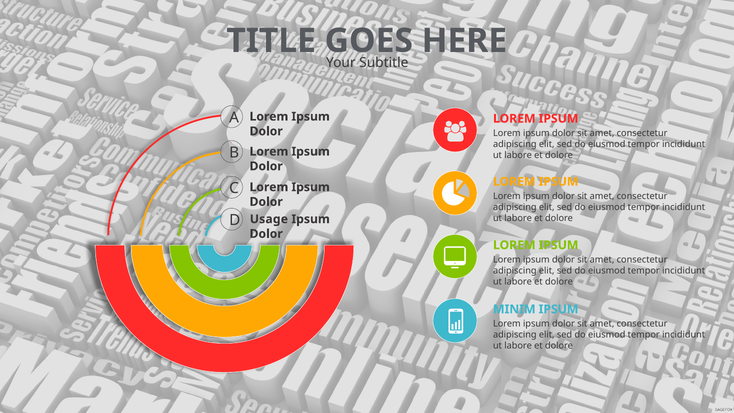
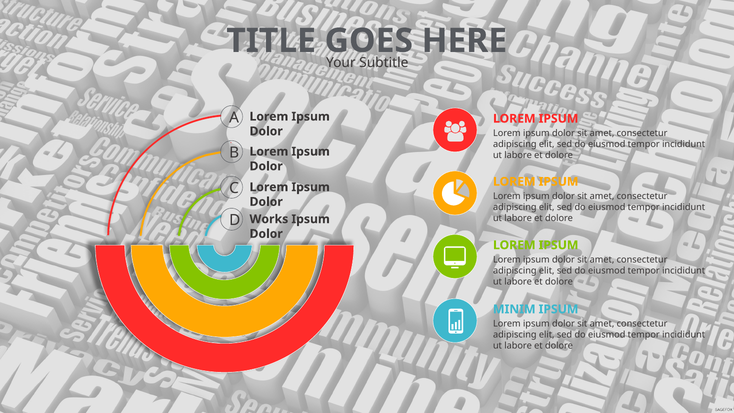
Usage: Usage -> Works
